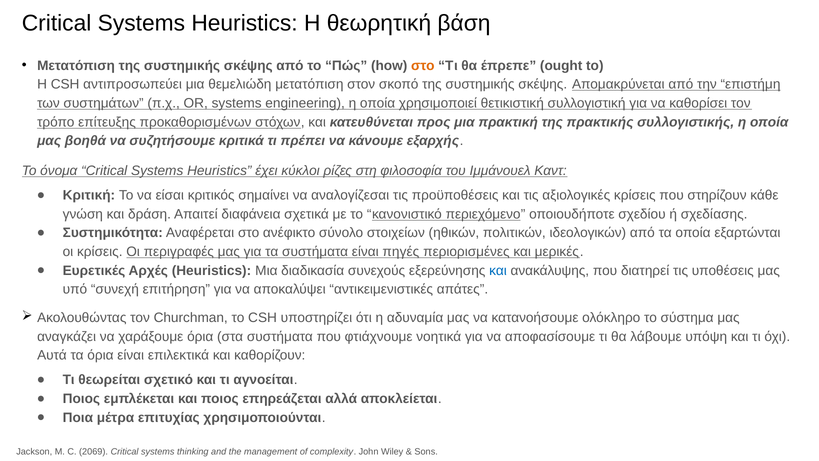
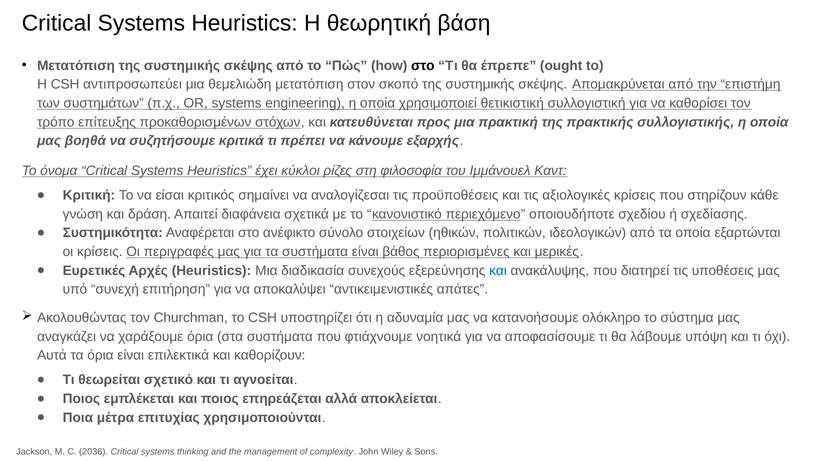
στο at (423, 66) colour: orange -> black
πηγές: πηγές -> βάθος
2069: 2069 -> 2036
